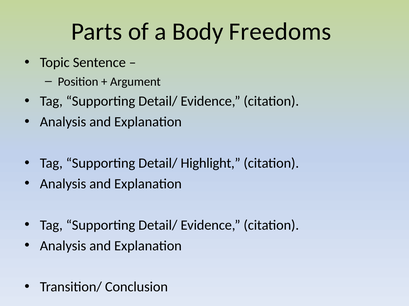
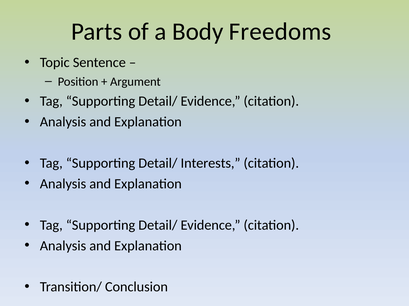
Highlight: Highlight -> Interests
